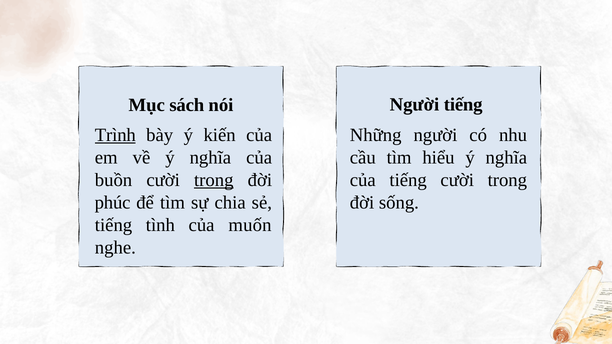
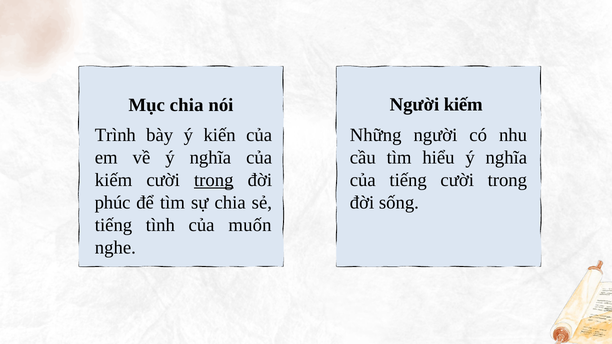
Mục sách: sách -> chia
Người tiếng: tiếng -> kiếm
Trình underline: present -> none
buồn at (114, 180): buồn -> kiếm
